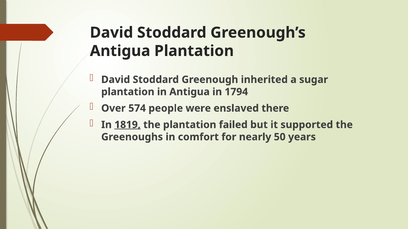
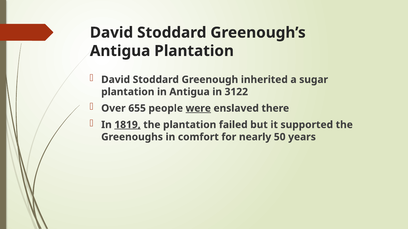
1794: 1794 -> 3122
574: 574 -> 655
were underline: none -> present
